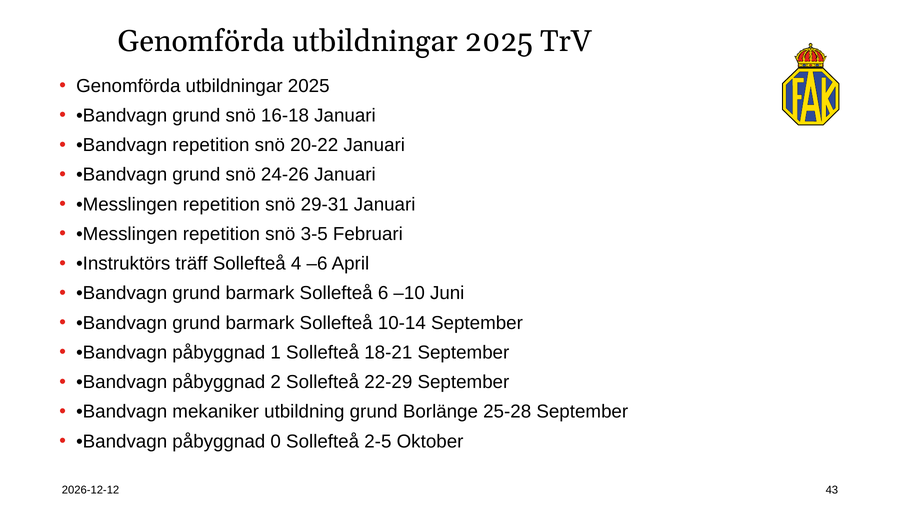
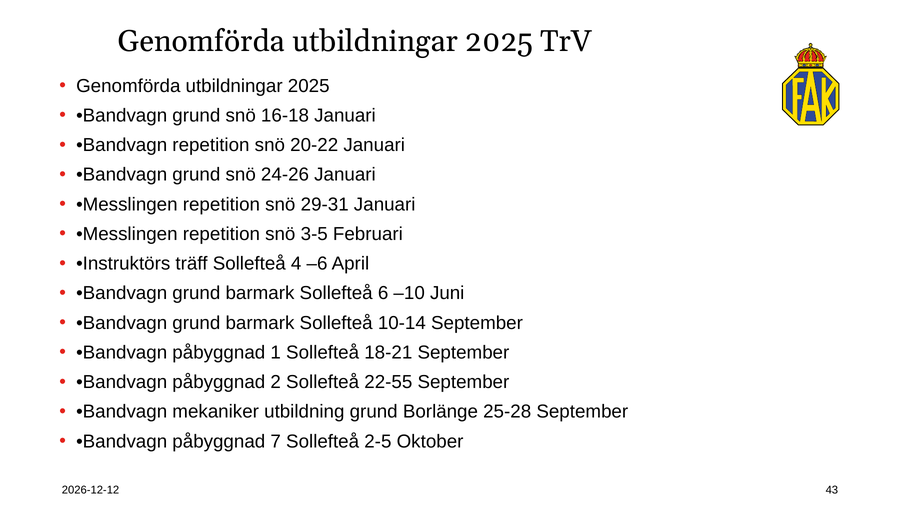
22-29: 22-29 -> 22-55
0: 0 -> 7
